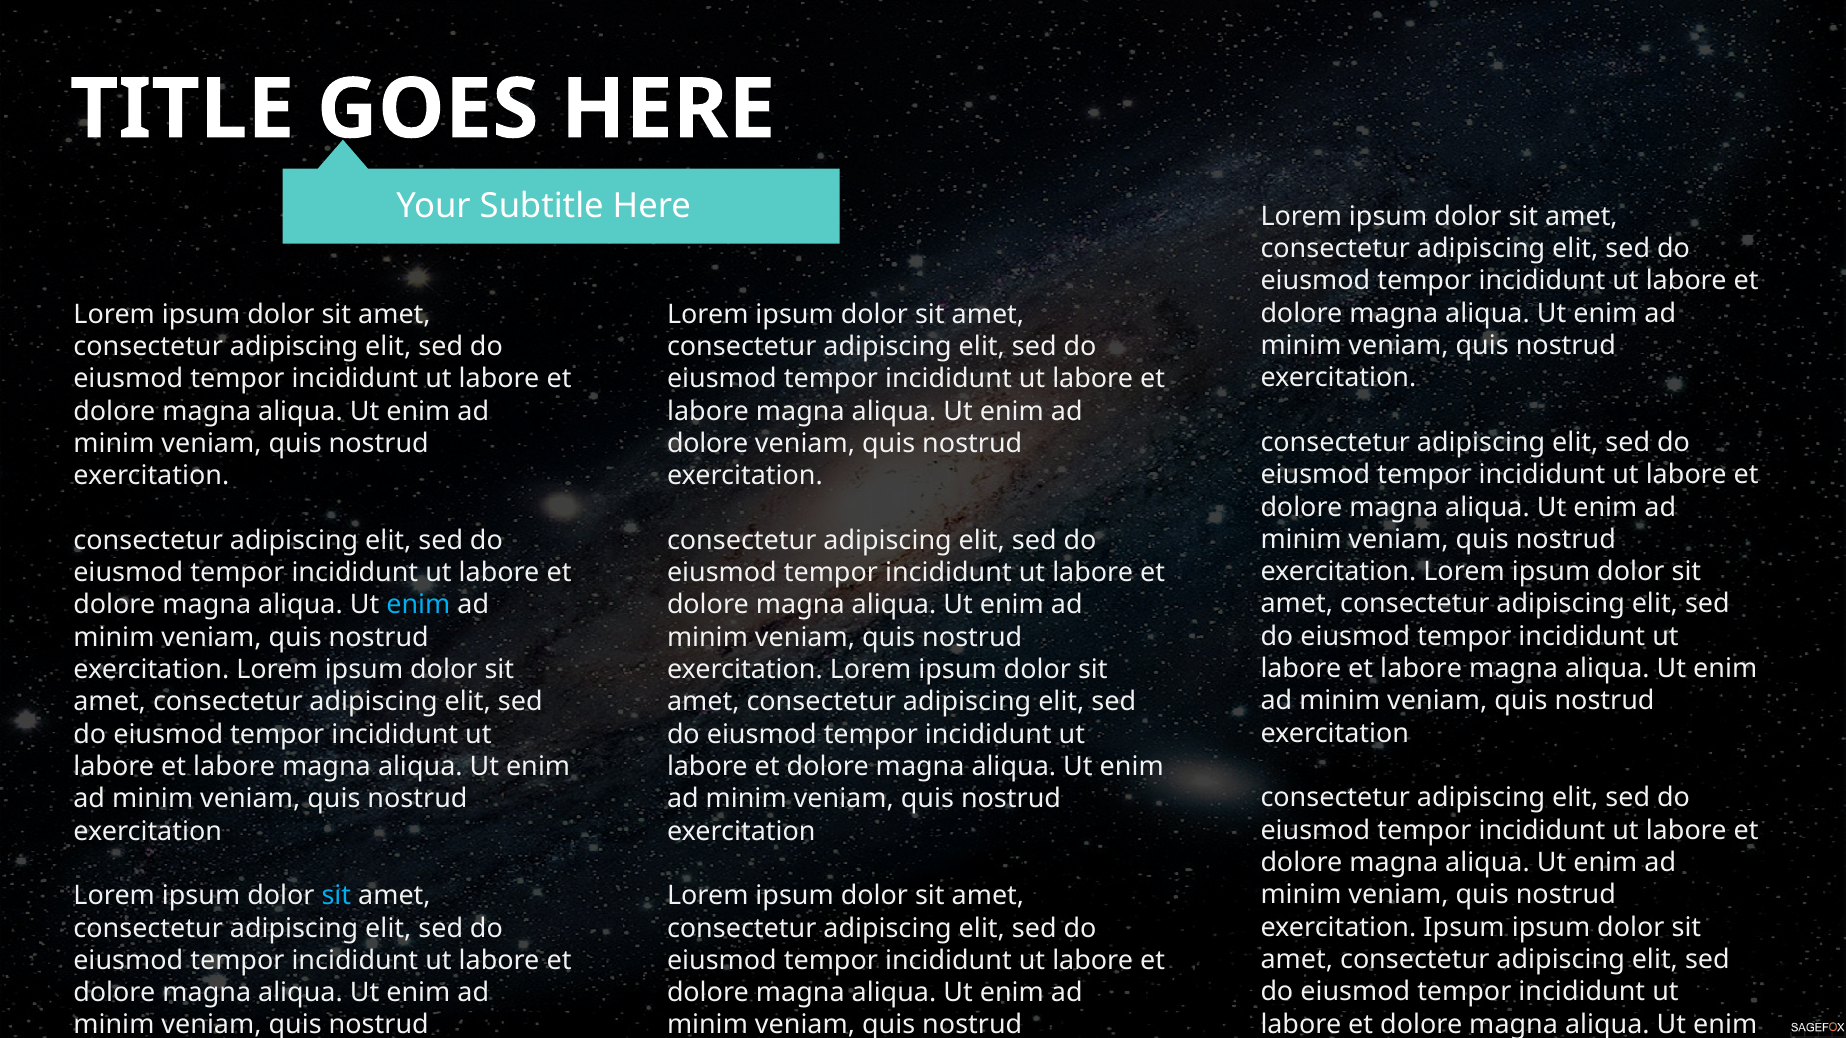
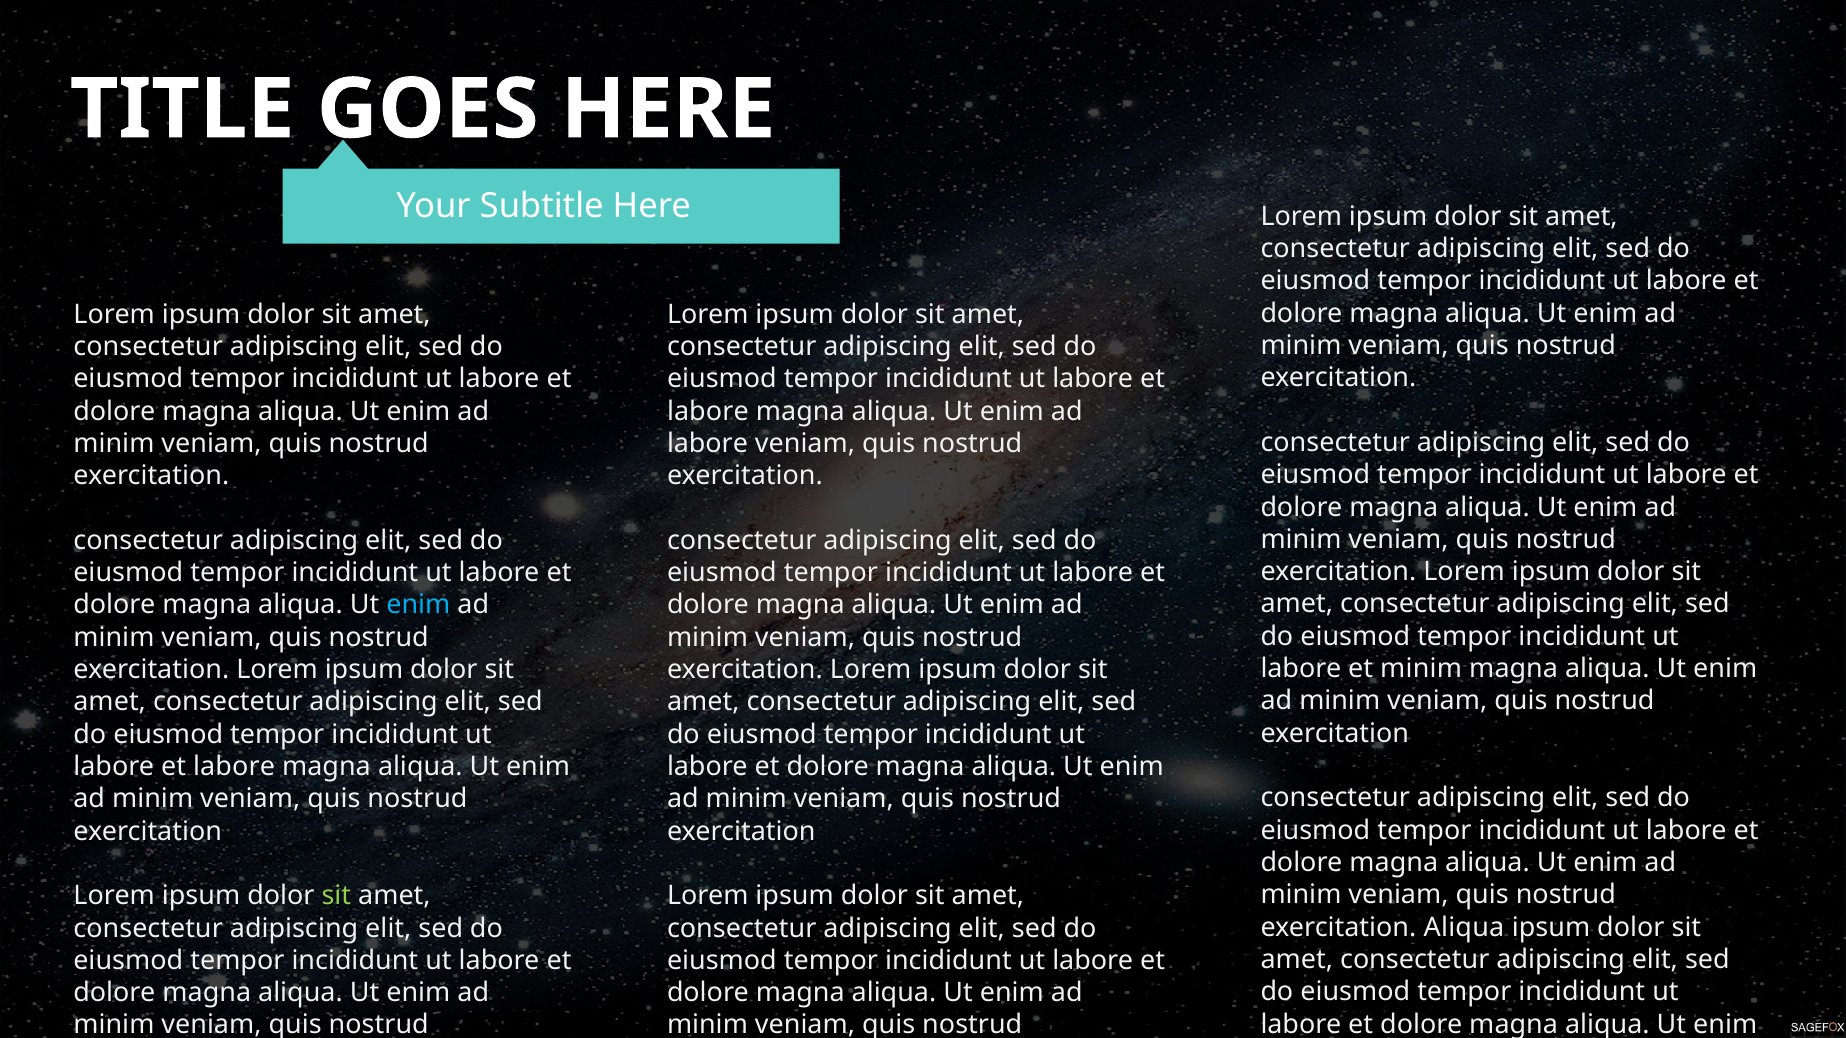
dolore at (708, 444): dolore -> labore
labore at (1421, 669): labore -> minim
sit at (336, 896) colour: light blue -> light green
exercitation Ipsum: Ipsum -> Aliqua
